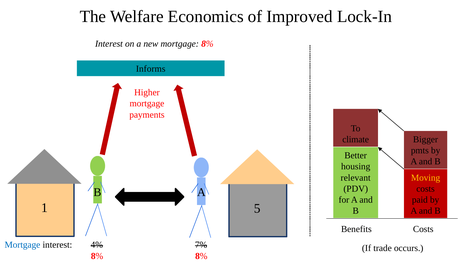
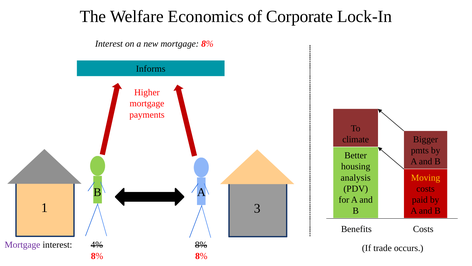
Improved: Improved -> Corporate
relevant: relevant -> analysis
5: 5 -> 3
Mortgage at (22, 244) colour: blue -> purple
4% 7%: 7% -> 8%
